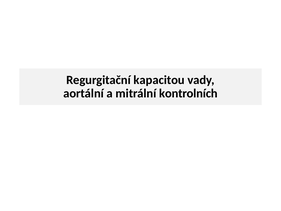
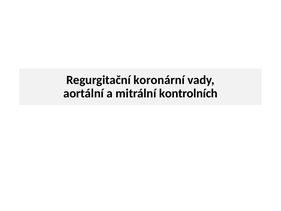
kapacitou: kapacitou -> koronární
